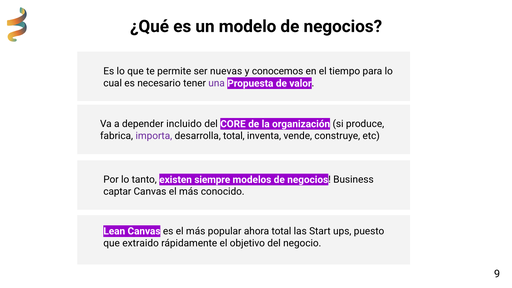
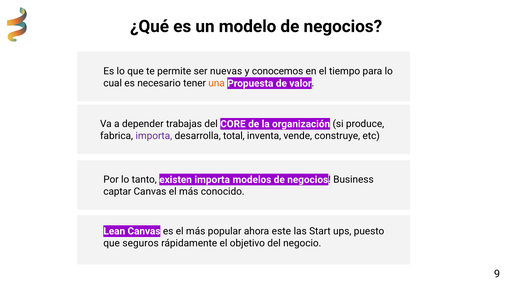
una colour: purple -> orange
incluido: incluido -> trabajas
existen siempre: siempre -> importa
ahora total: total -> este
extraido: extraido -> seguros
